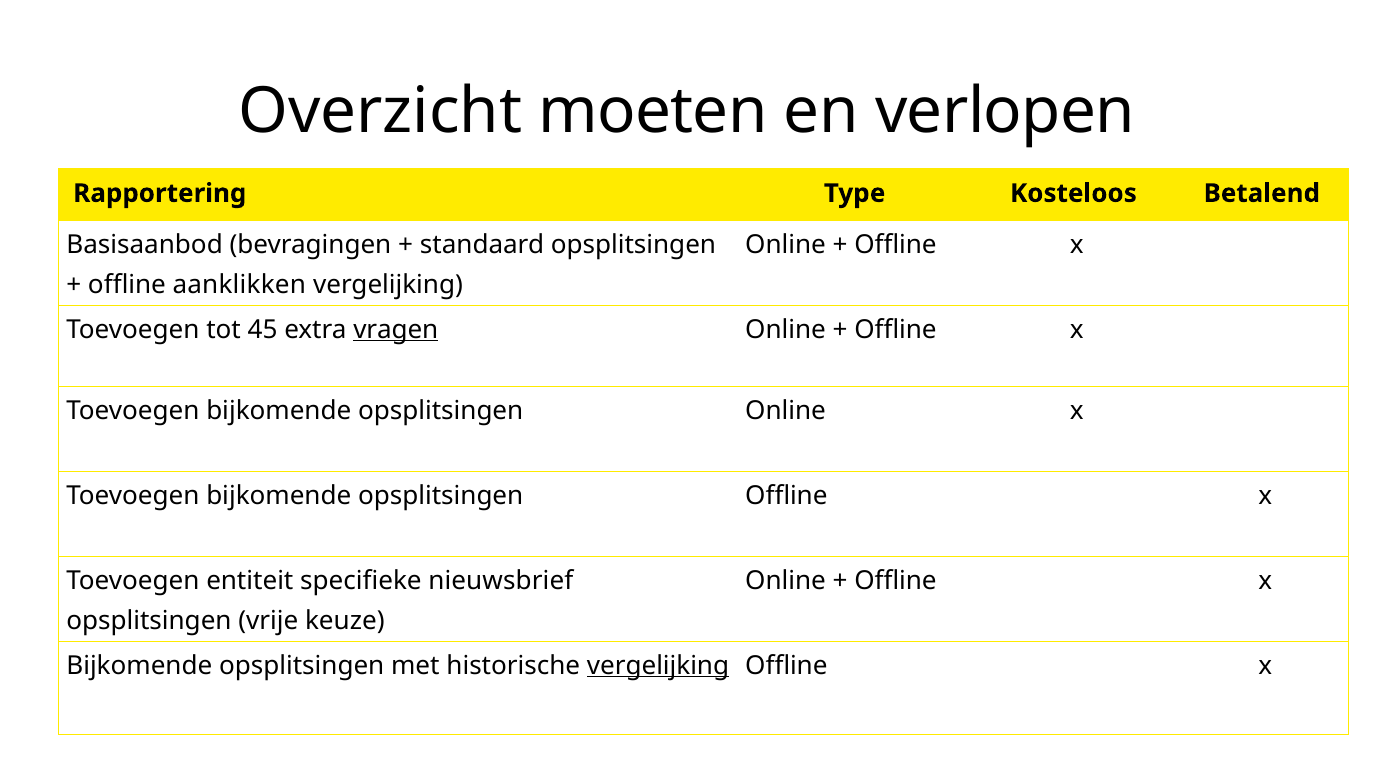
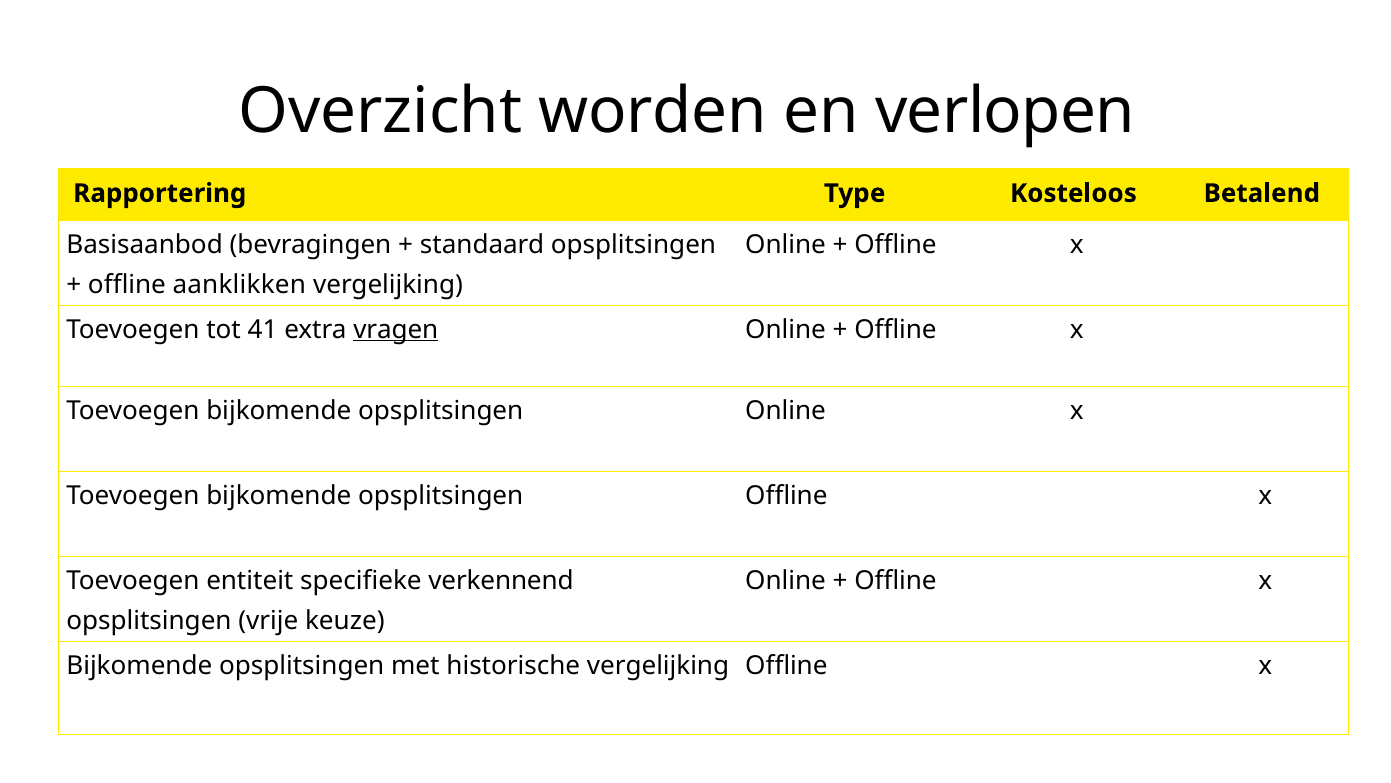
moeten: moeten -> worden
45: 45 -> 41
nieuwsbrief: nieuwsbrief -> verkennend
vergelijking at (658, 665) underline: present -> none
